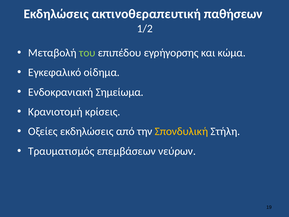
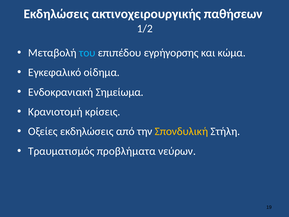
ακτινοθεραπευτική: ακτινοθεραπευτική -> ακτινοχειρουργικής
του colour: light green -> light blue
επεμβάσεων: επεμβάσεων -> προβλήματα
